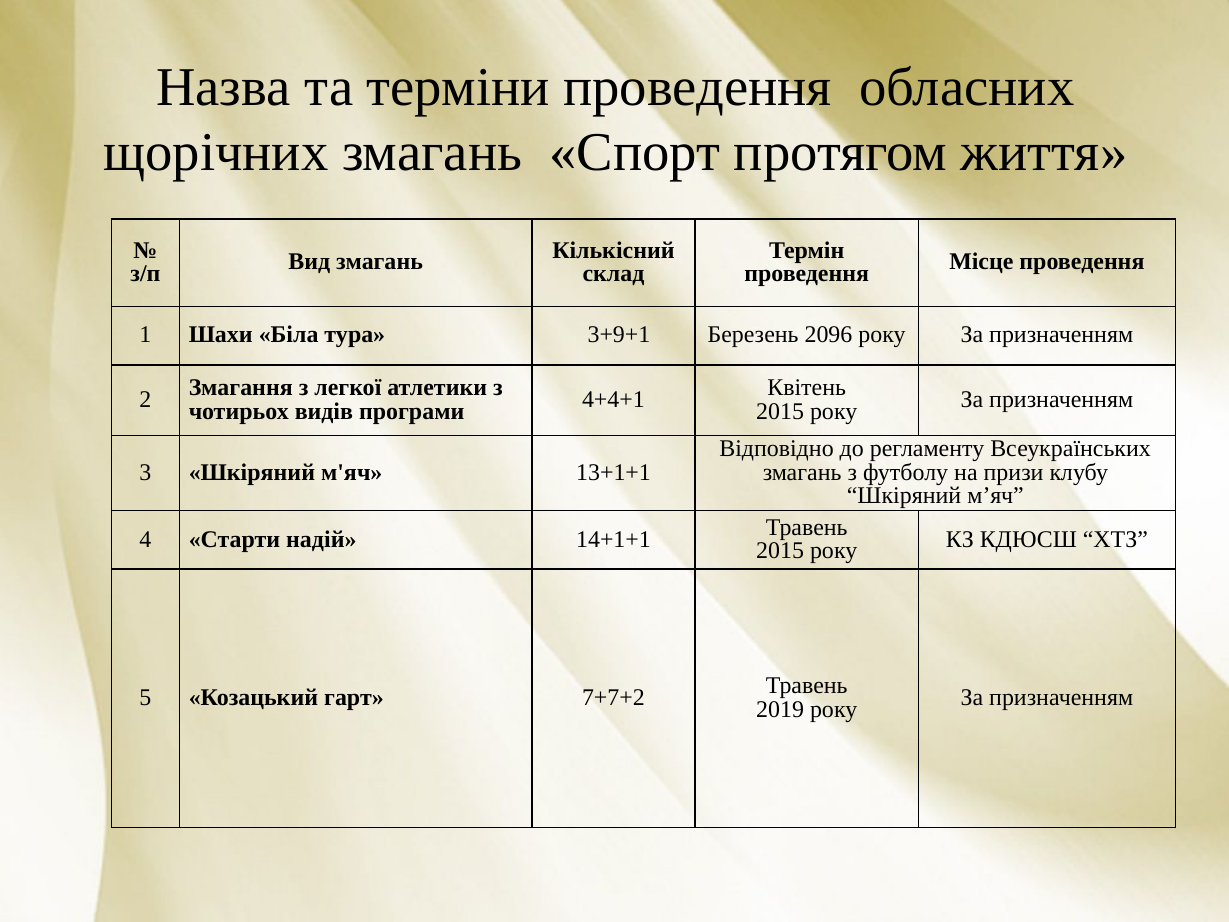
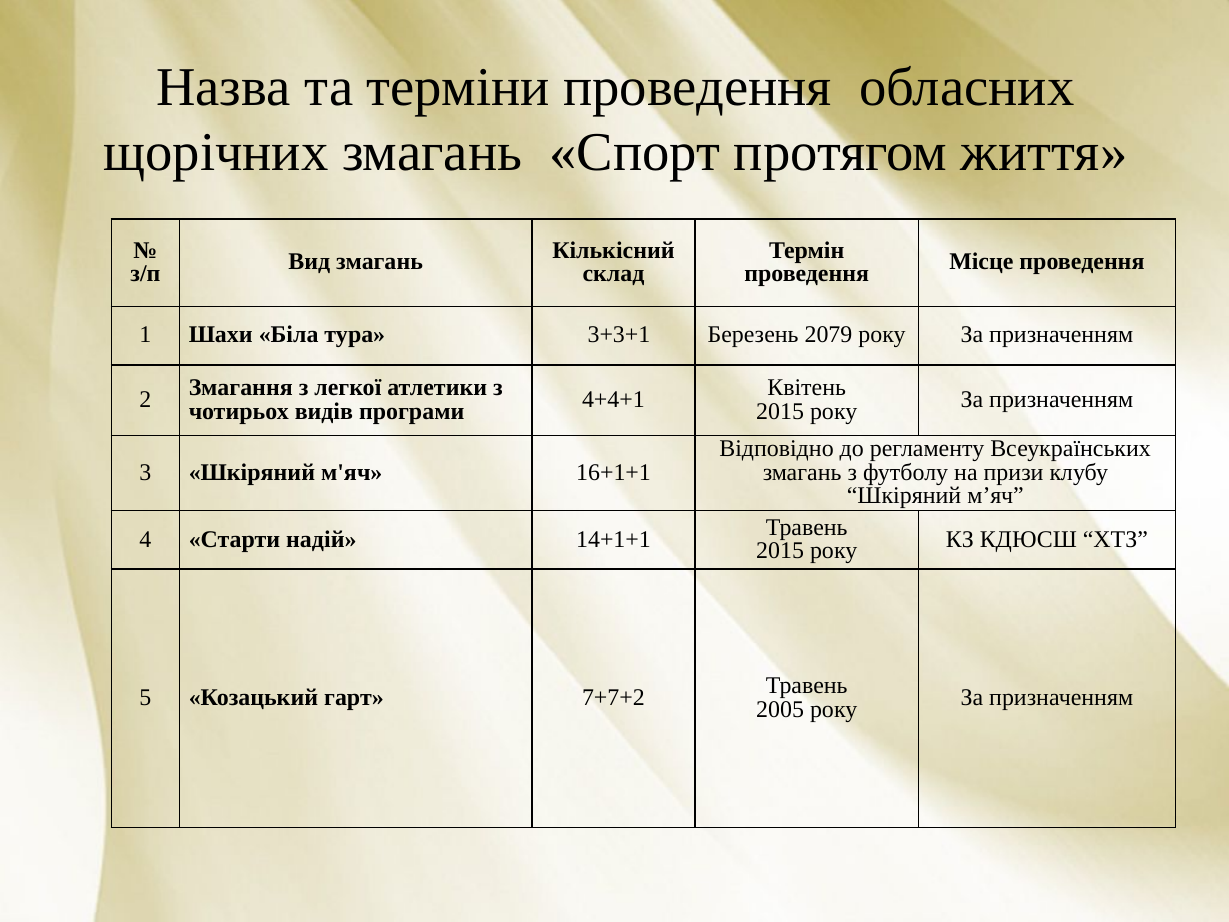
3+9+1: 3+9+1 -> 3+3+1
2096: 2096 -> 2079
13+1+1: 13+1+1 -> 16+1+1
2019: 2019 -> 2005
